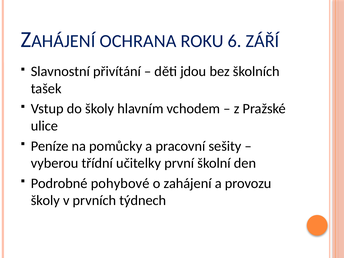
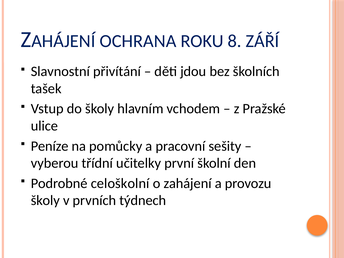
6: 6 -> 8
pohybové: pohybové -> celoškolní
